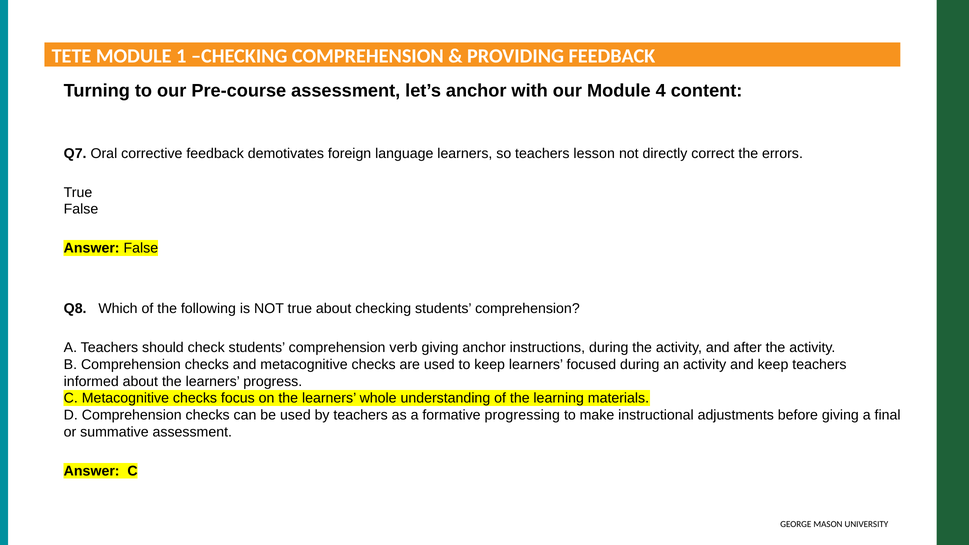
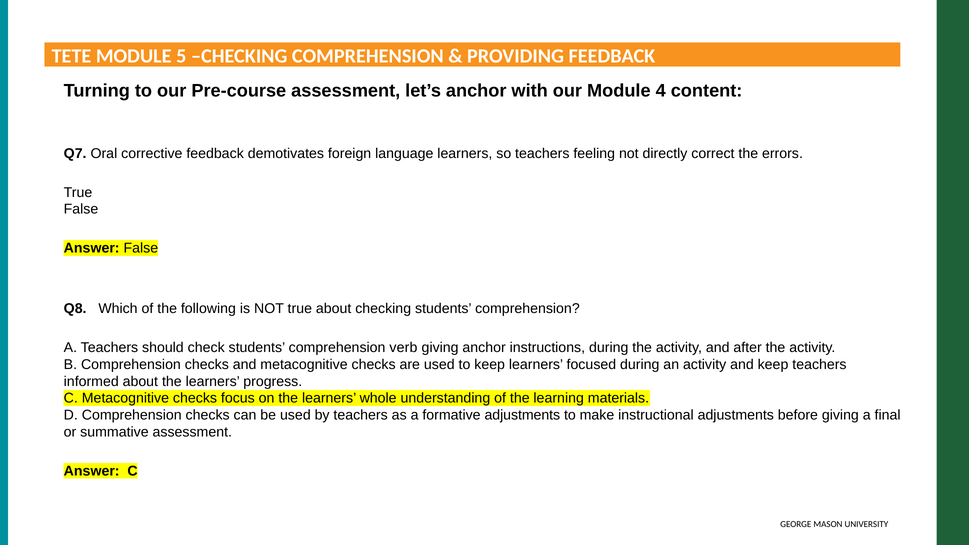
1: 1 -> 5
lesson: lesson -> feeling
formative progressing: progressing -> adjustments
